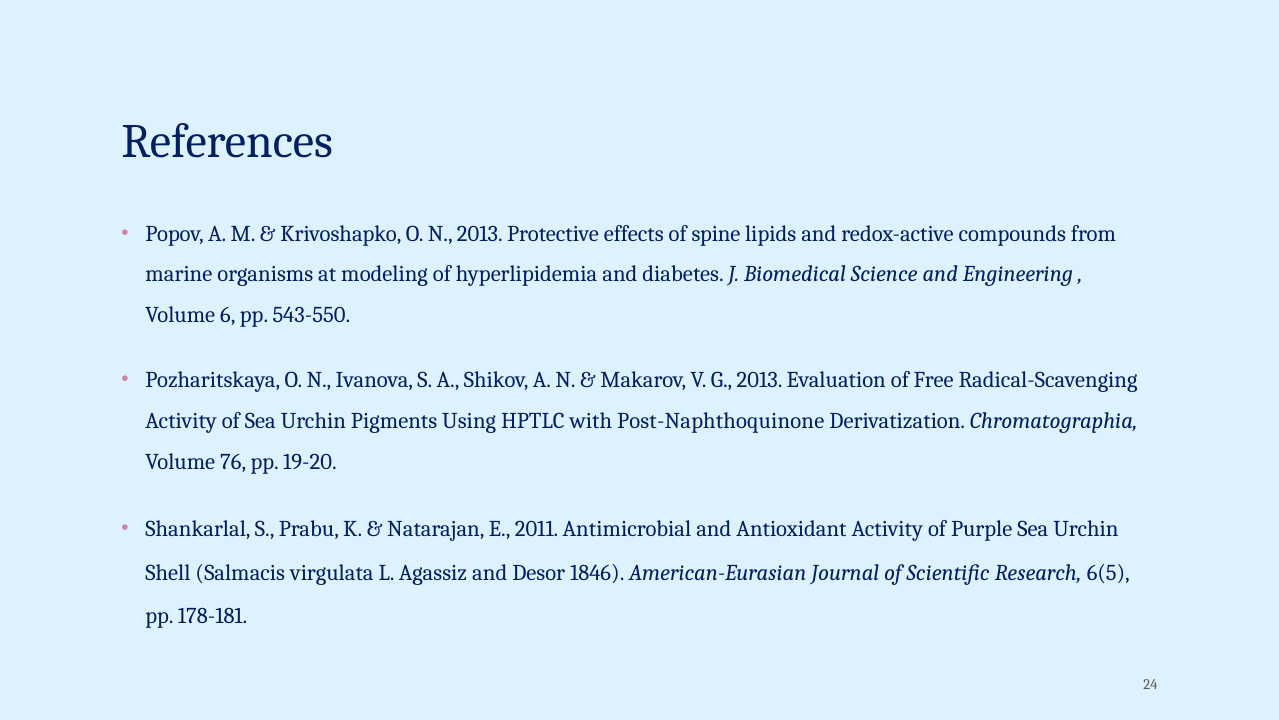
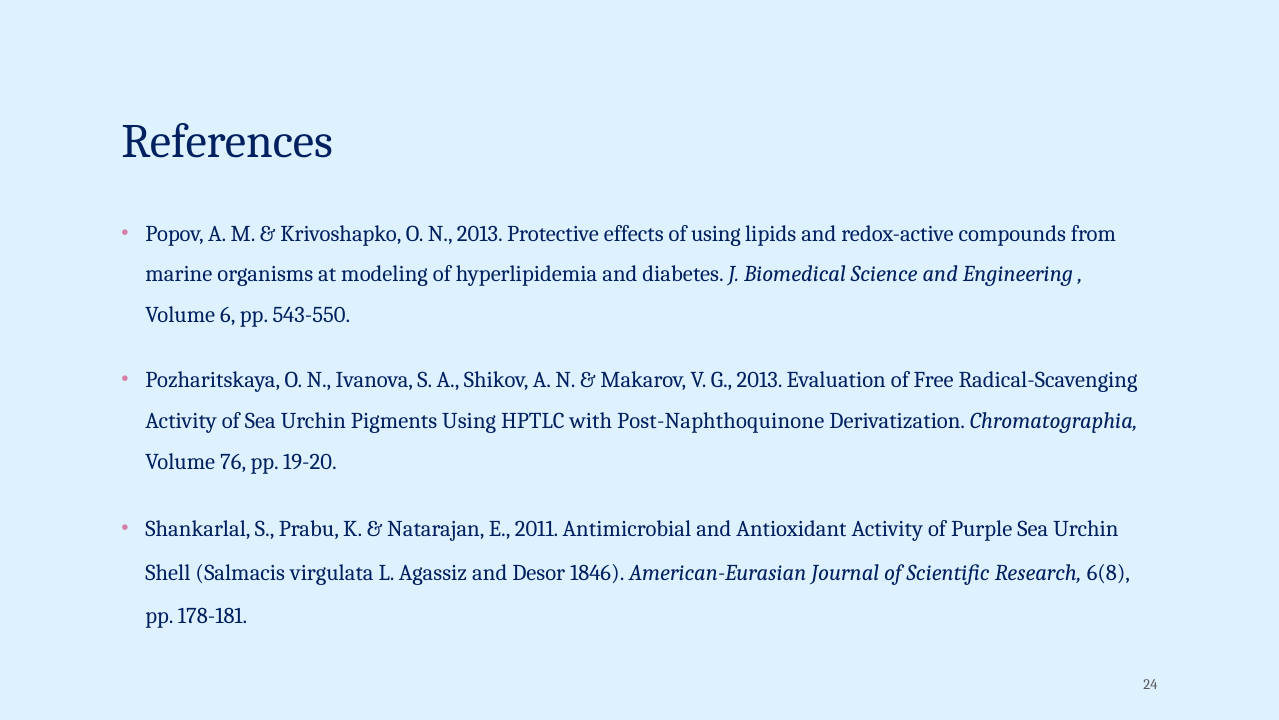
of spine: spine -> using
6(5: 6(5 -> 6(8
